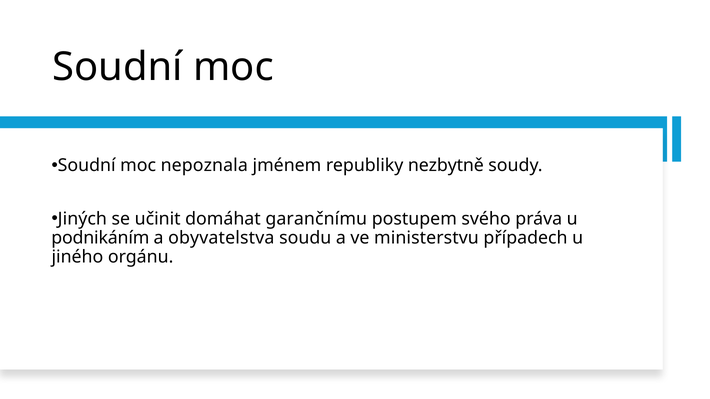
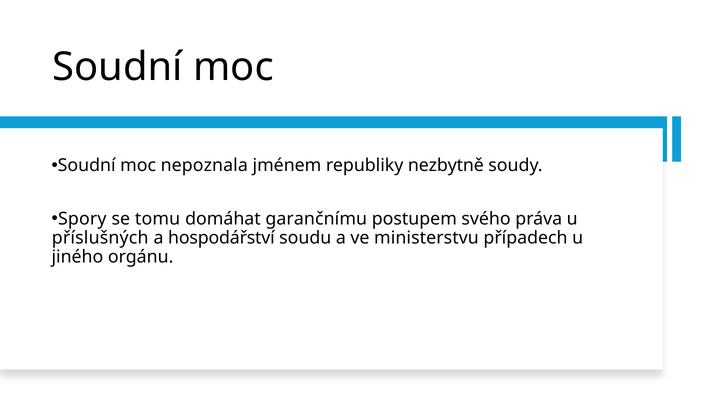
Jiných: Jiných -> Spory
učinit: učinit -> tomu
podnikáním: podnikáním -> příslušných
obyvatelstva: obyvatelstva -> hospodářství
